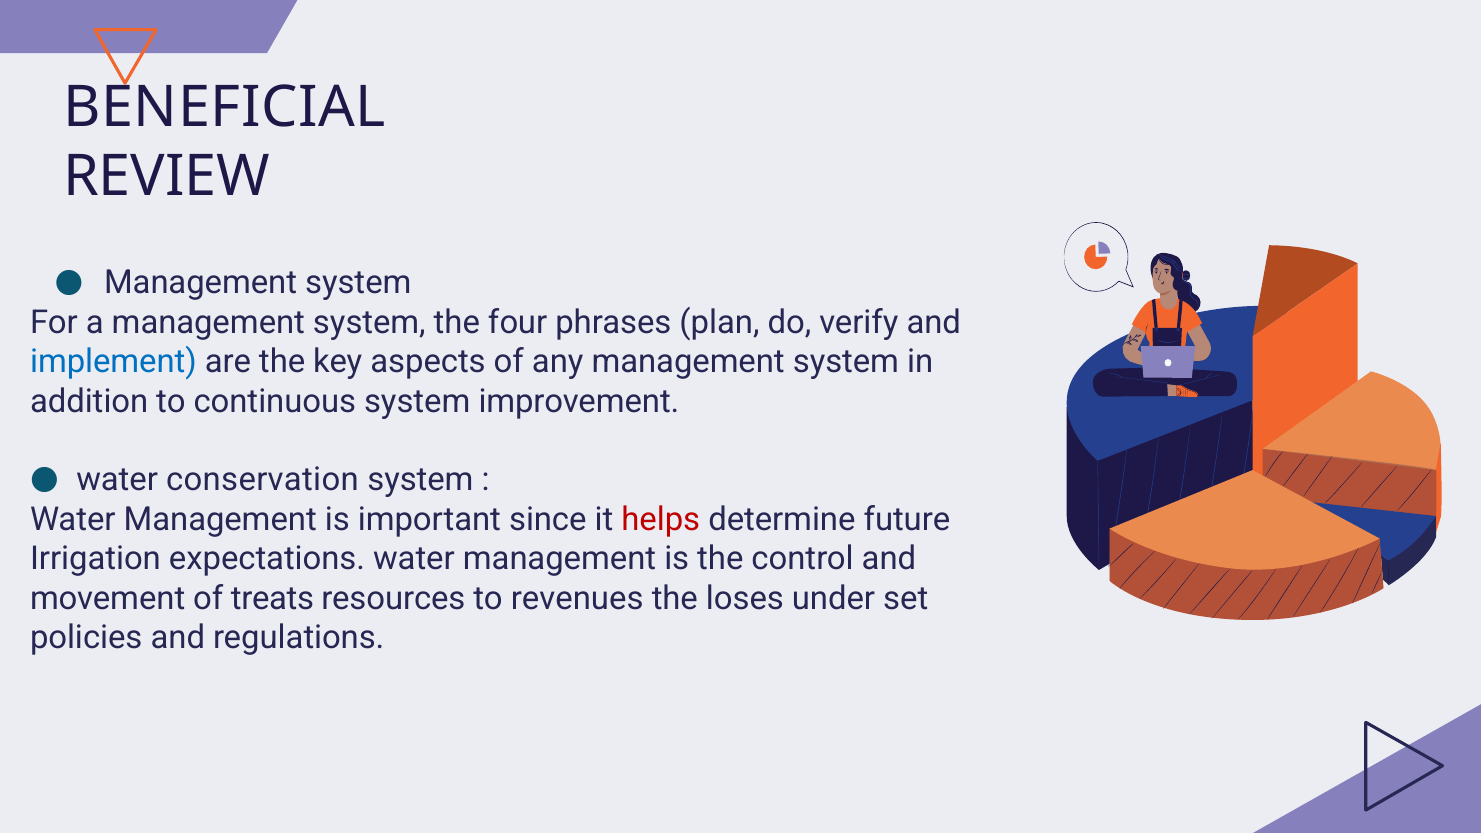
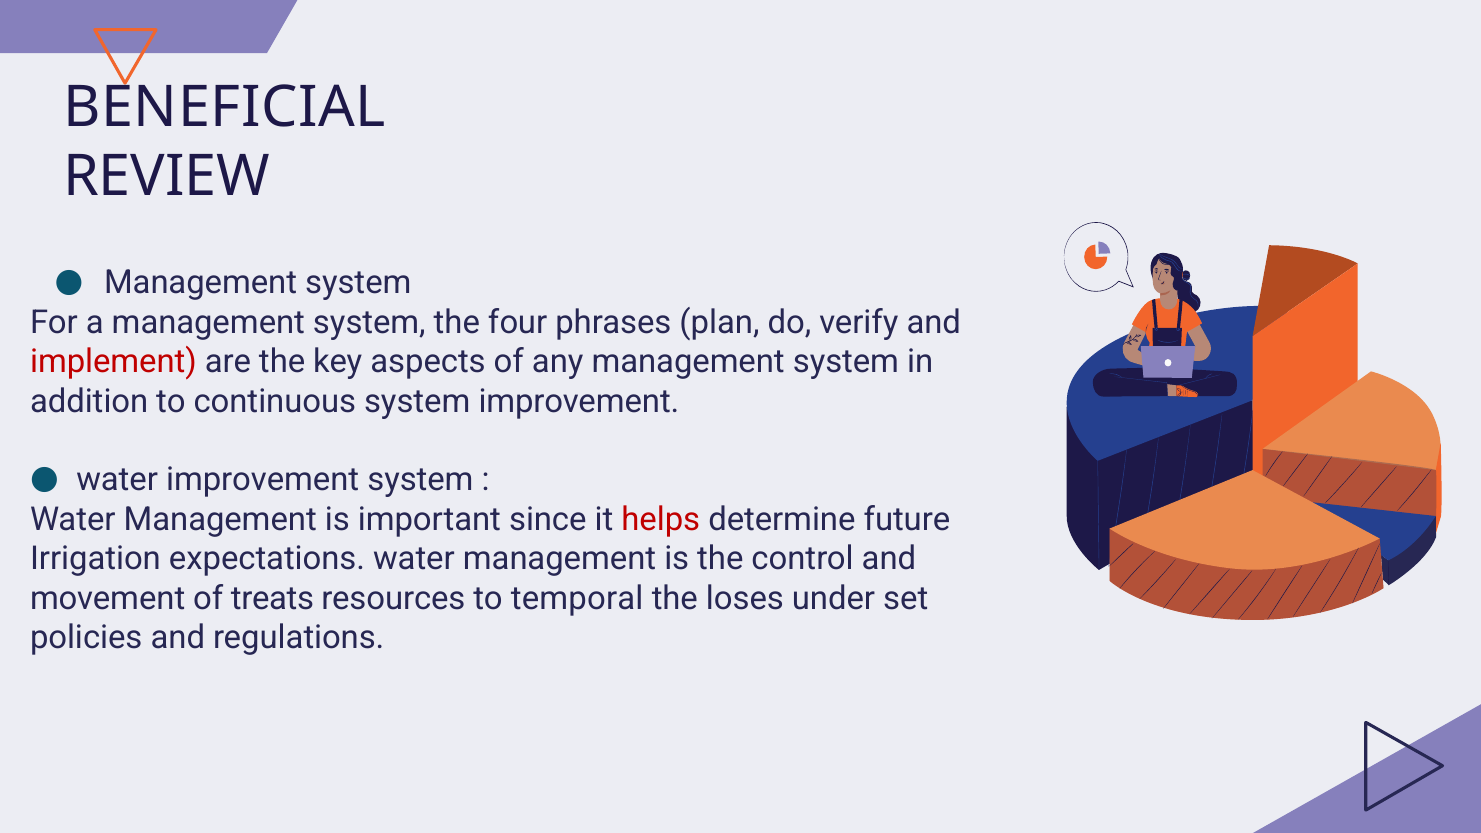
implement colour: blue -> red
water conservation: conservation -> improvement
revenues: revenues -> temporal
